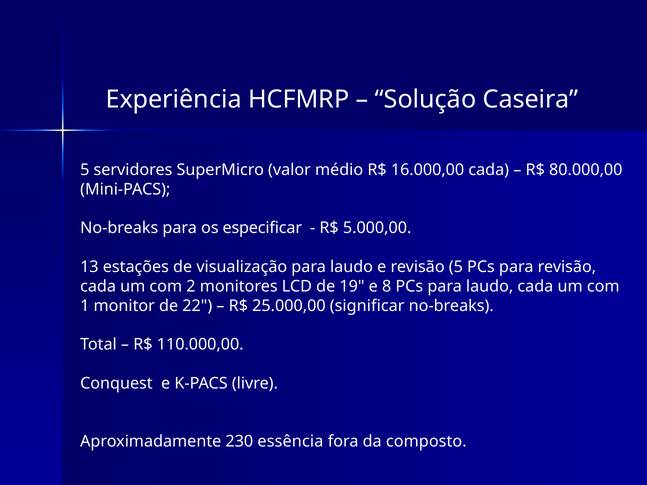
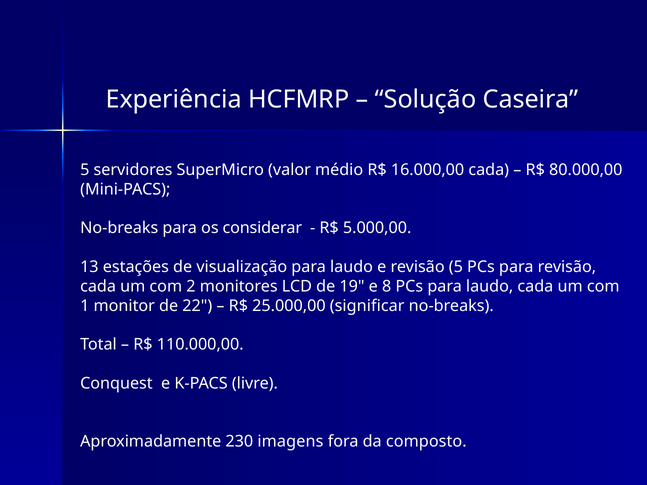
especificar: especificar -> considerar
essência: essência -> imagens
